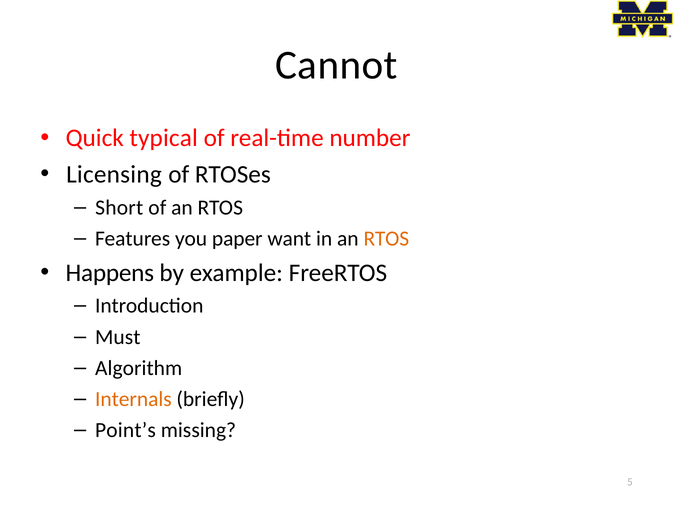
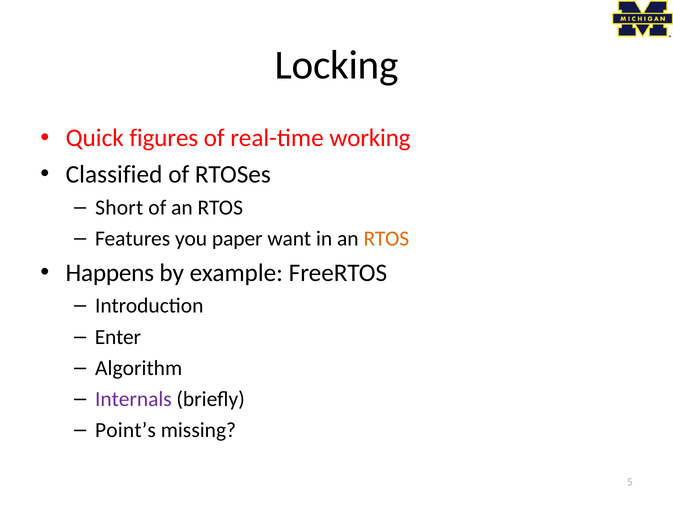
Cannot: Cannot -> Locking
typical: typical -> figures
number: number -> working
Licensing: Licensing -> Classified
Must: Must -> Enter
Internals colour: orange -> purple
